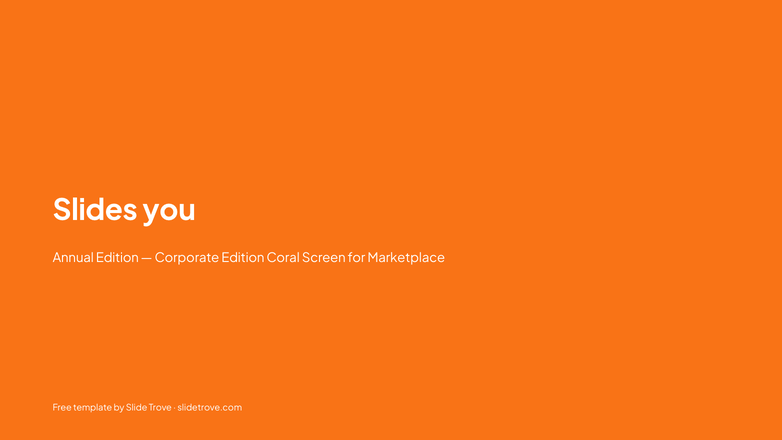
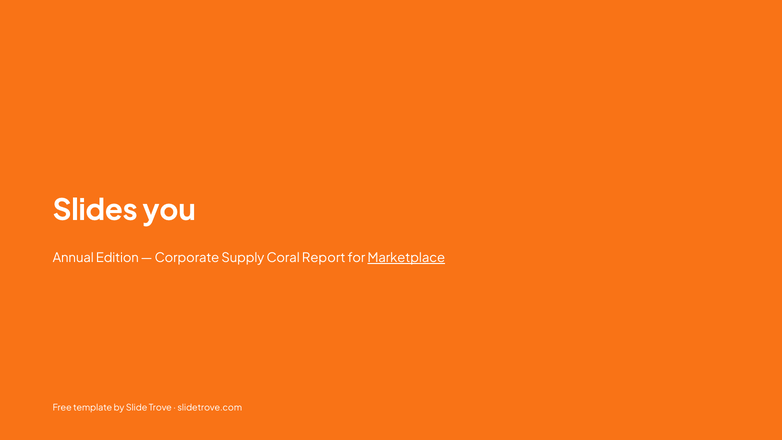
Corporate Edition: Edition -> Supply
Screen: Screen -> Report
Marketplace underline: none -> present
